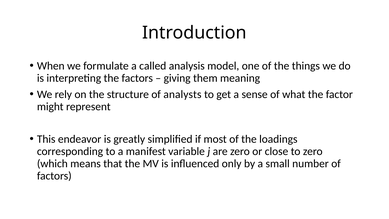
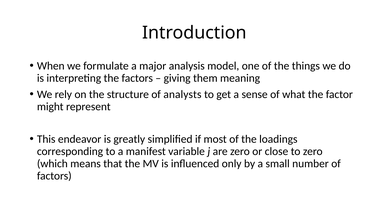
called: called -> major
